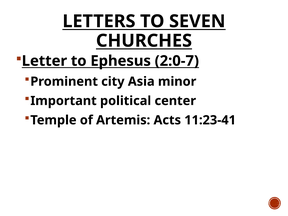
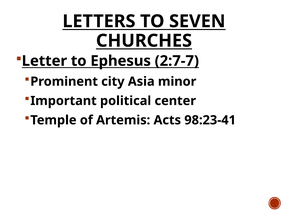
2:0-7: 2:0-7 -> 2:7-7
11:23-41: 11:23-41 -> 98:23-41
